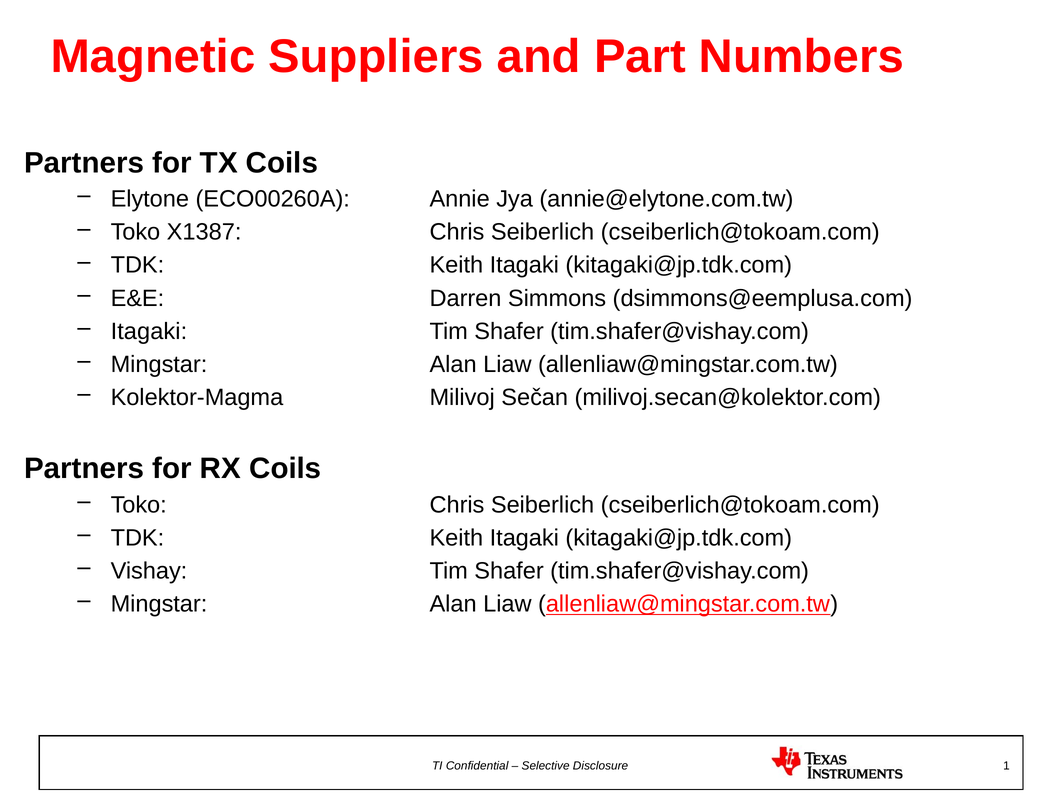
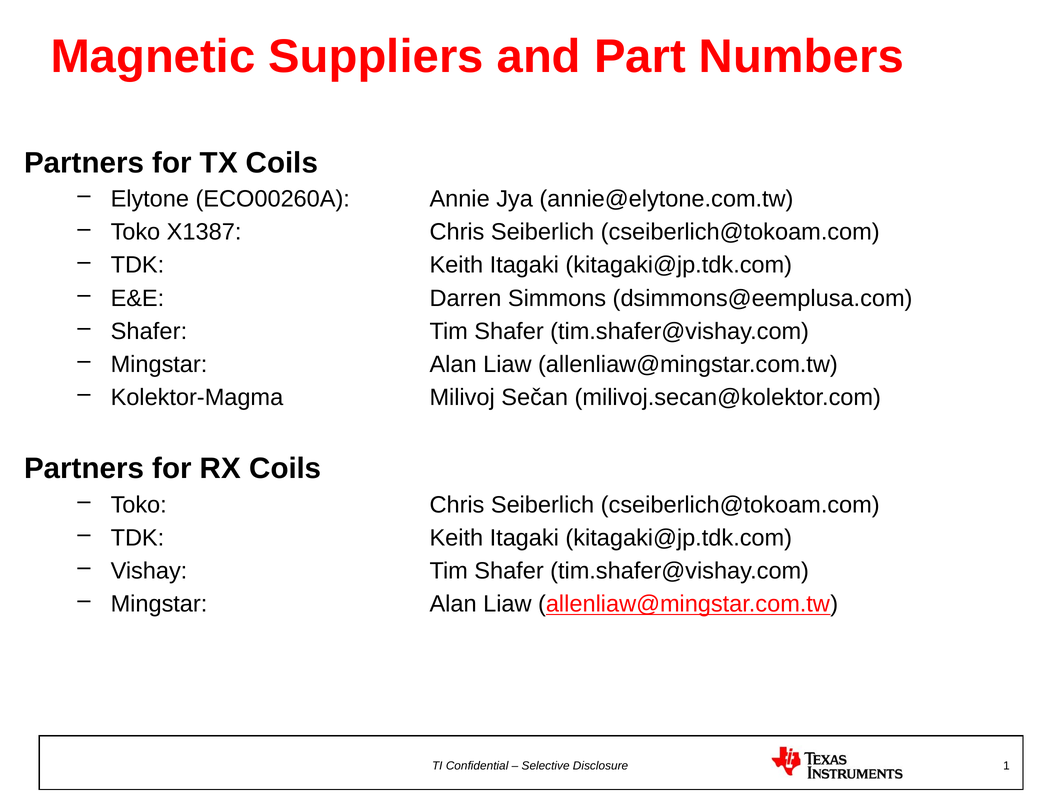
Itagaki at (149, 331): Itagaki -> Shafer
